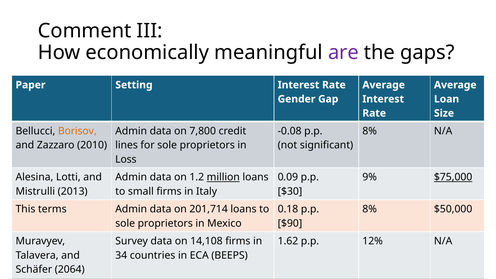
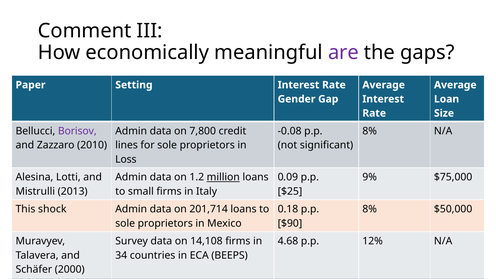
Borisov colour: orange -> purple
$75,000 underline: present -> none
$30: $30 -> $25
terms: terms -> shock
1.62: 1.62 -> 4.68
2064: 2064 -> 2000
